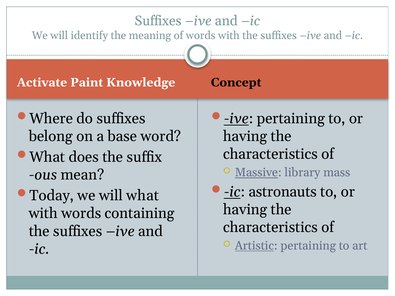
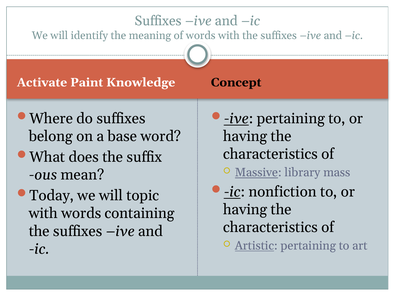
astronauts: astronauts -> nonfiction
will what: what -> topic
